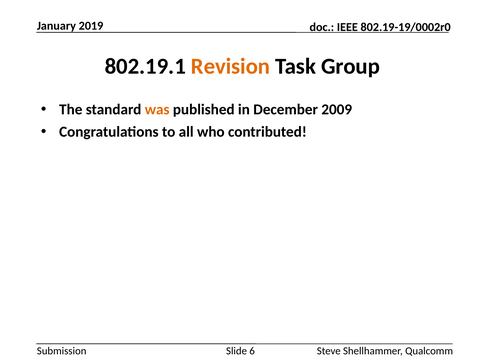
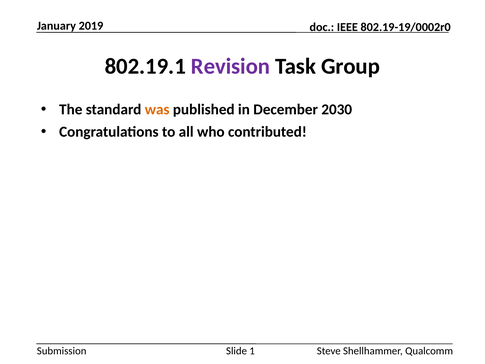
Revision colour: orange -> purple
2009: 2009 -> 2030
6: 6 -> 1
